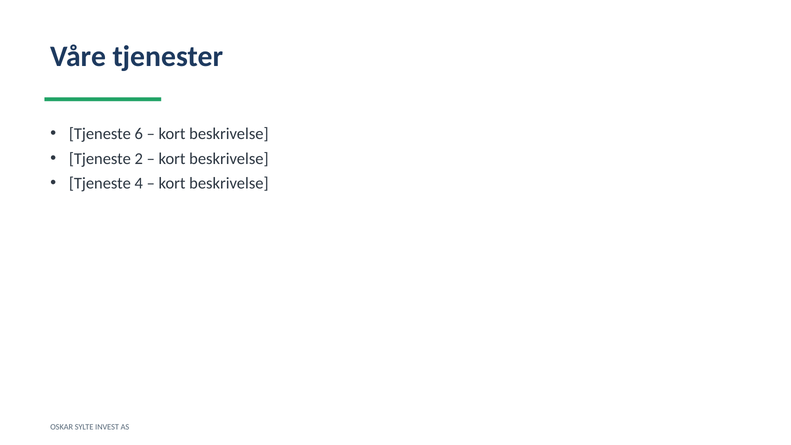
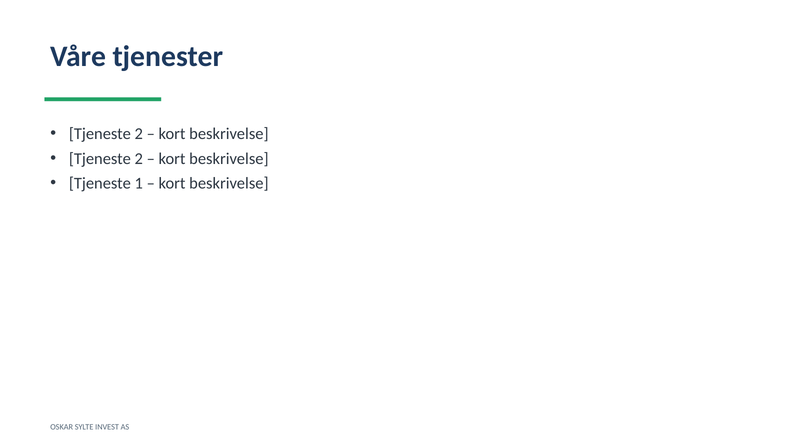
6 at (139, 134): 6 -> 2
4: 4 -> 1
